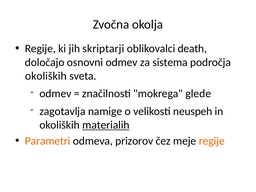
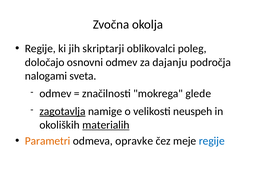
death: death -> poleg
sistema: sistema -> dajanju
okoliških at (46, 76): okoliških -> nalogami
zagotavlja underline: none -> present
prizorov: prizorov -> opravke
regije at (212, 141) colour: orange -> blue
